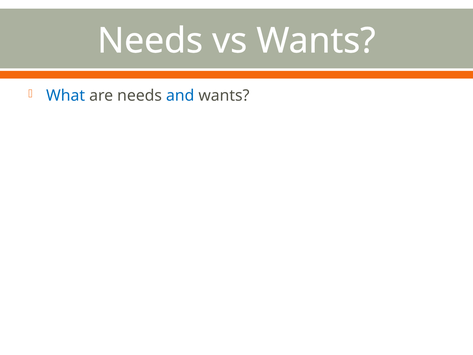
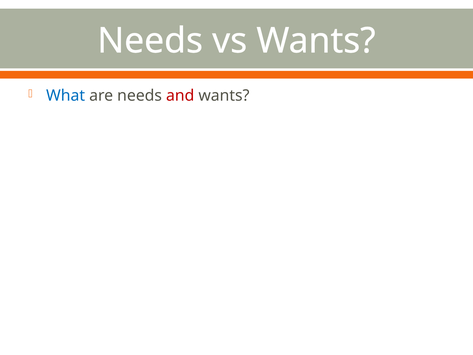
and colour: blue -> red
